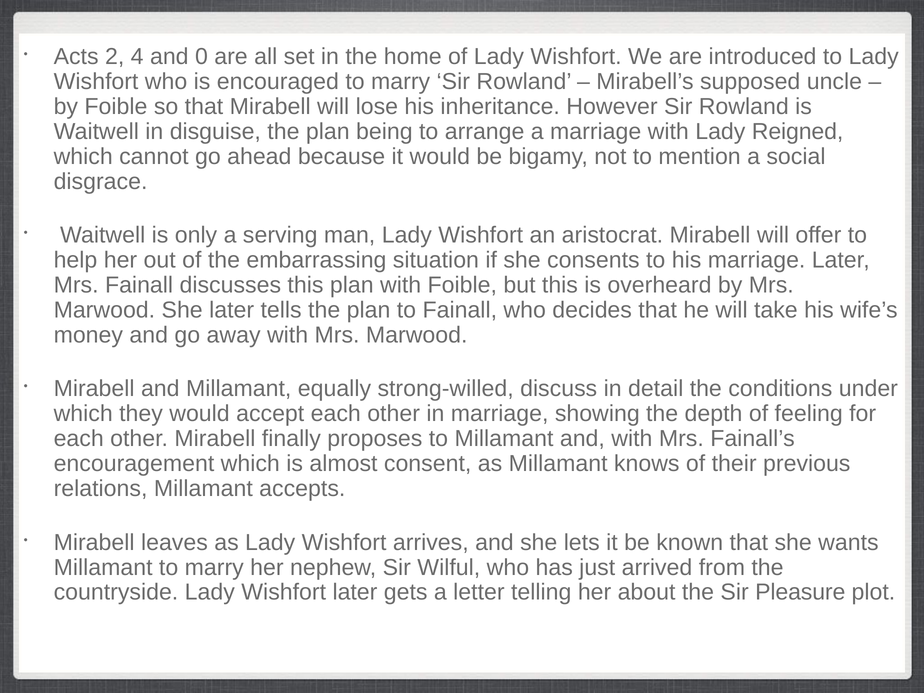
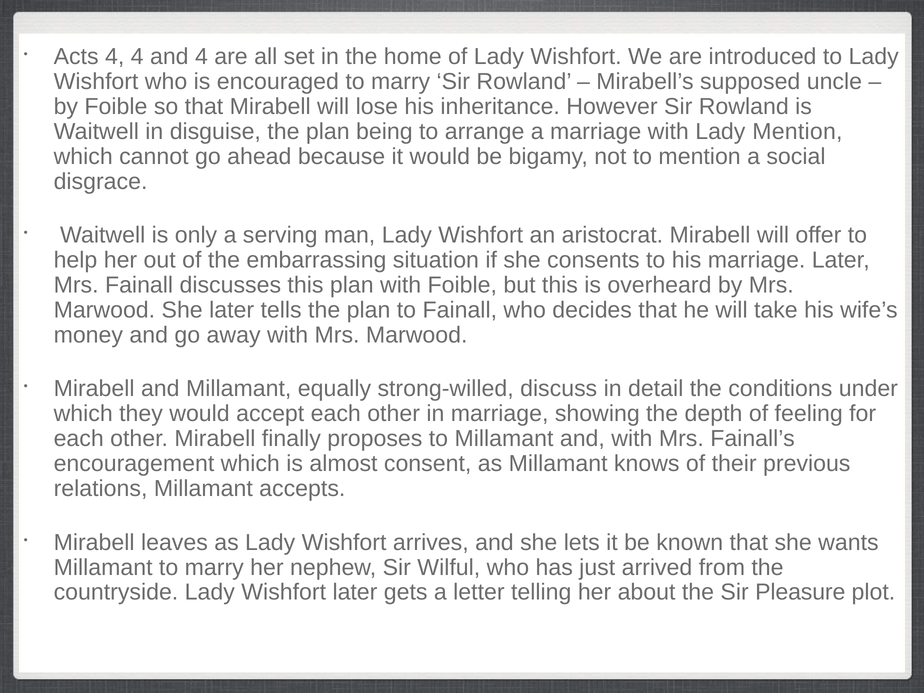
Acts 2: 2 -> 4
and 0: 0 -> 4
Lady Reigned: Reigned -> Mention
